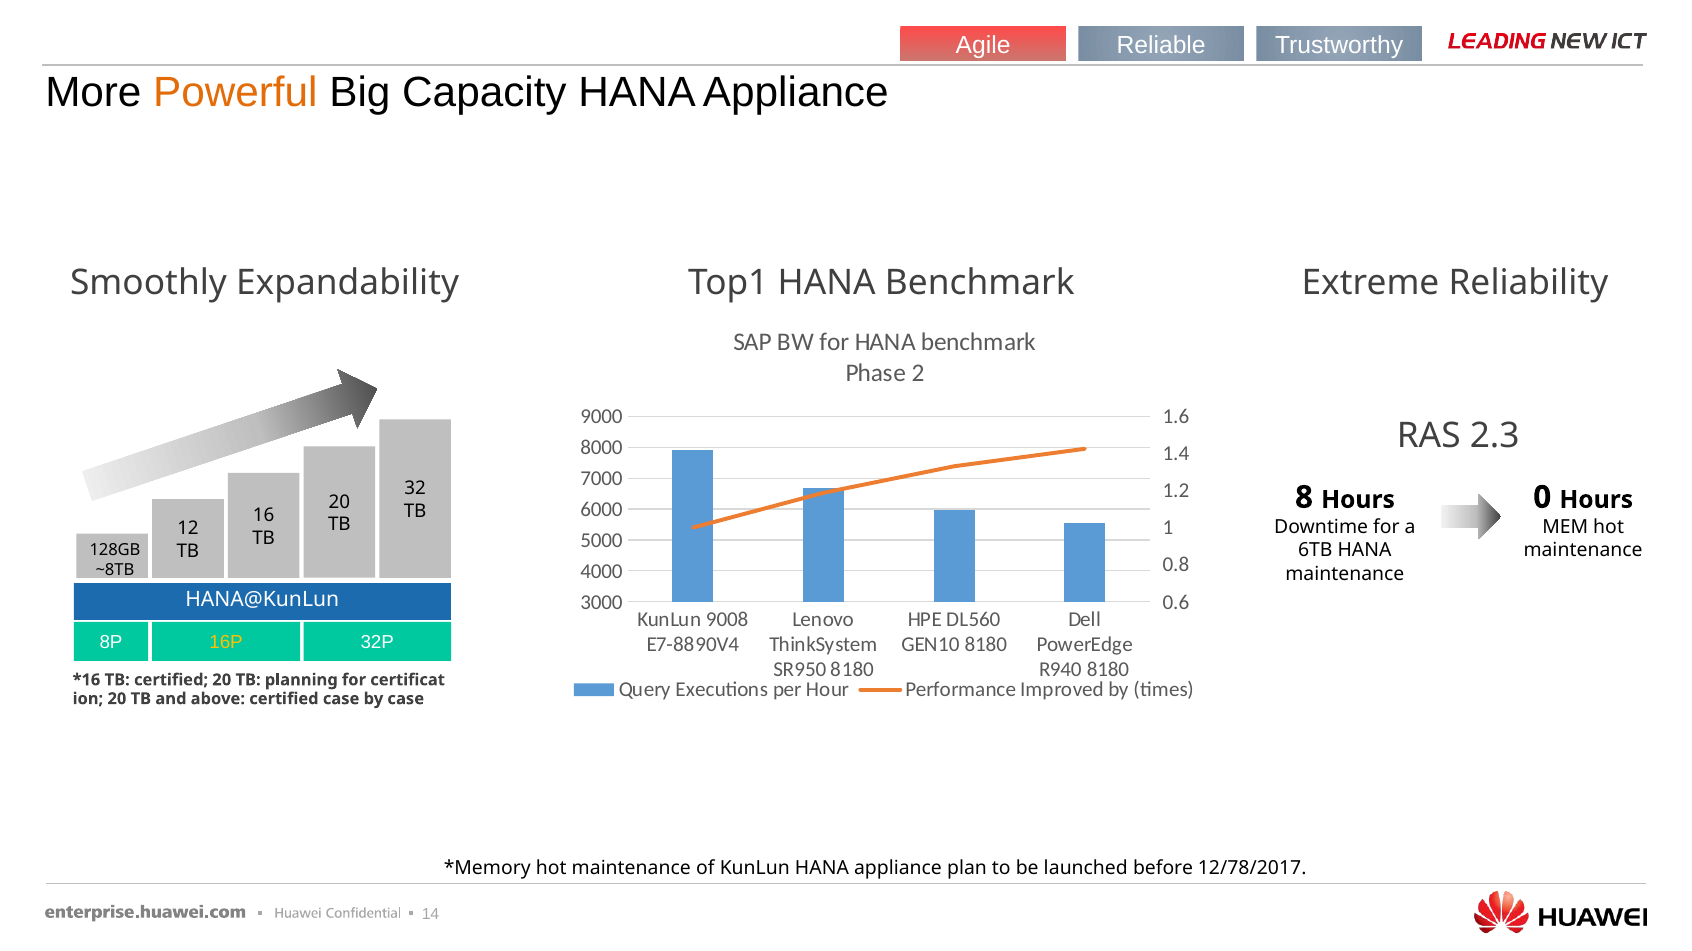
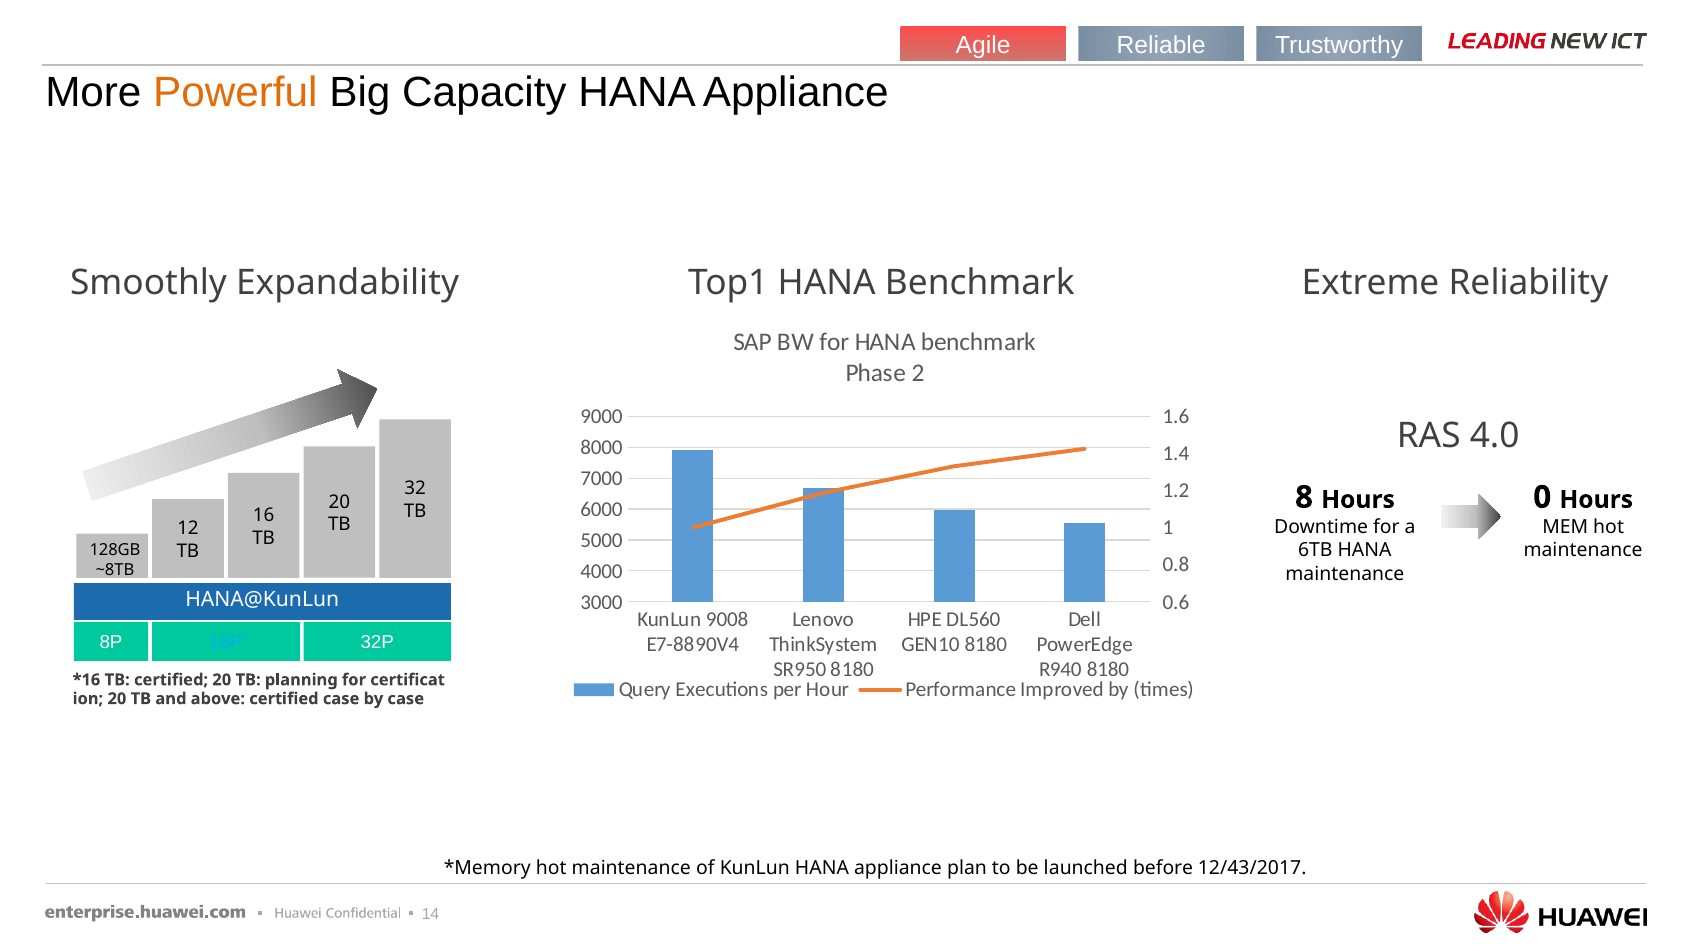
2.3: 2.3 -> 4.0
16P colour: yellow -> light blue
12/78/2017: 12/78/2017 -> 12/43/2017
